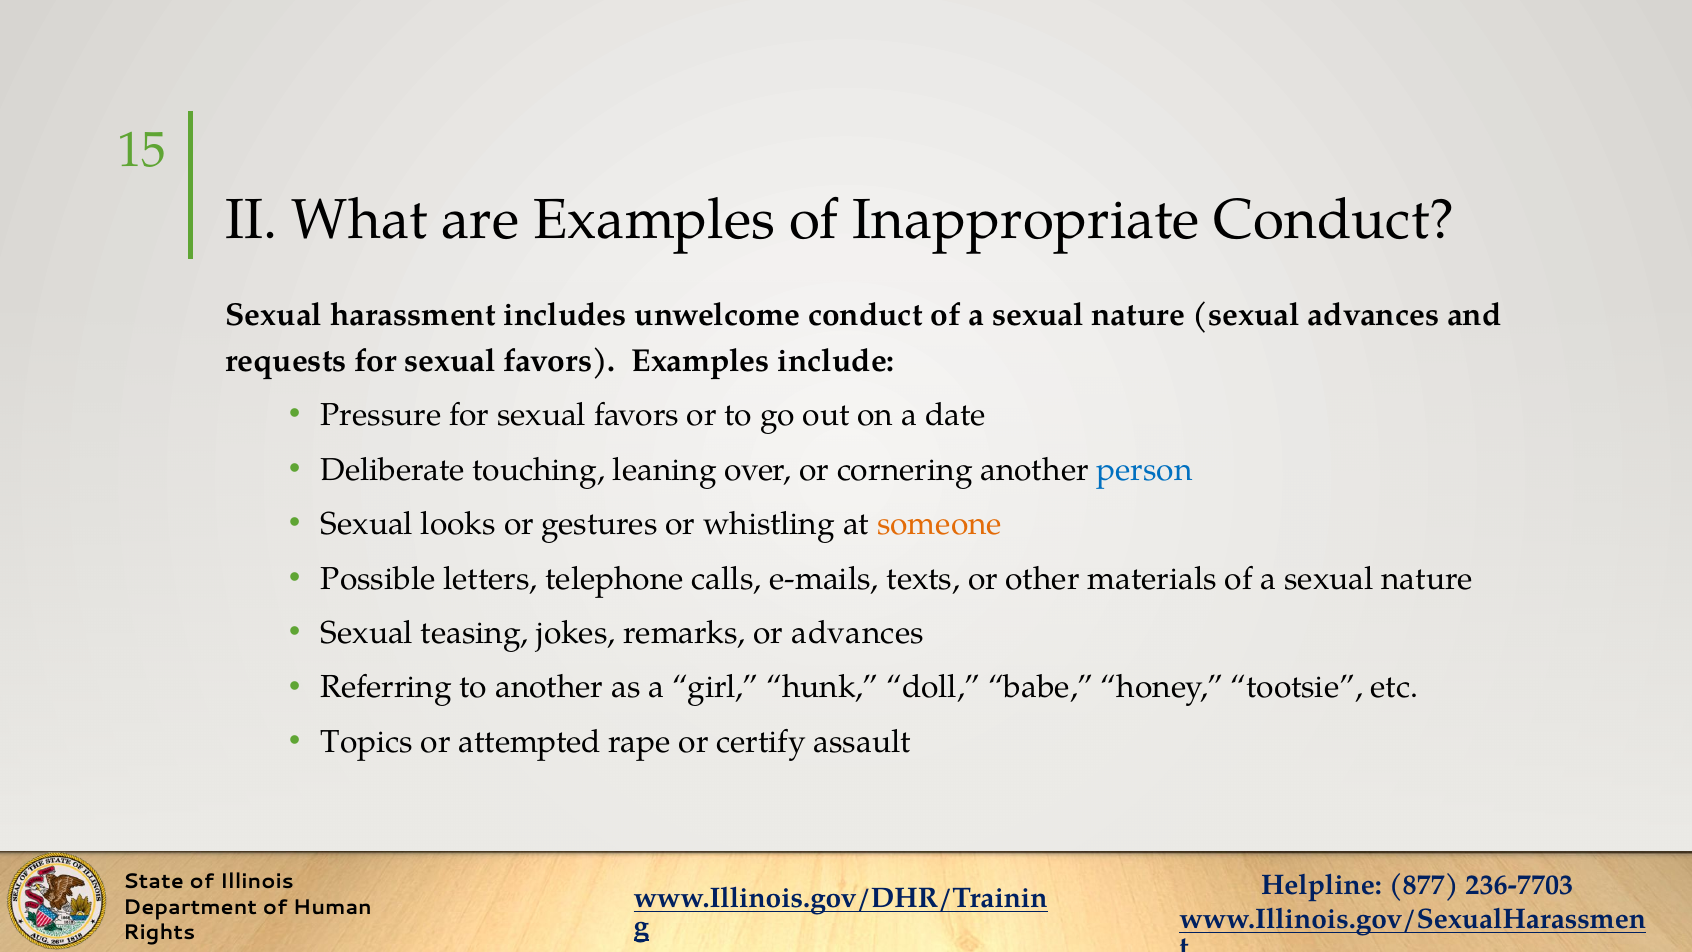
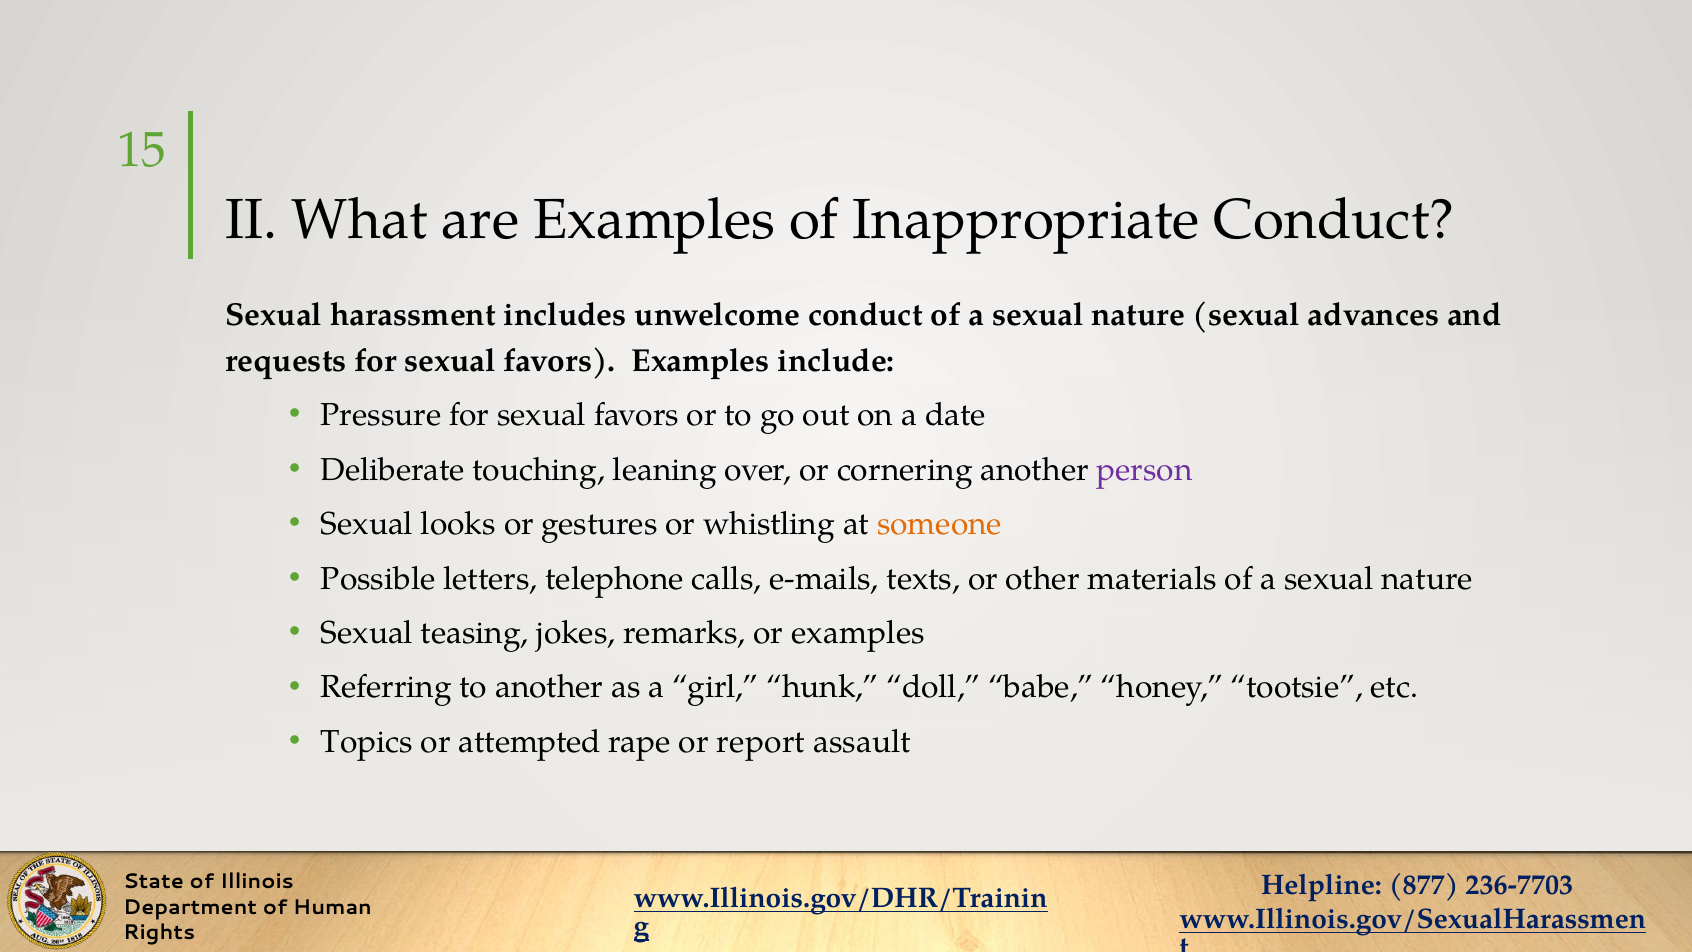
person colour: blue -> purple
or advances: advances -> examples
certify: certify -> report
